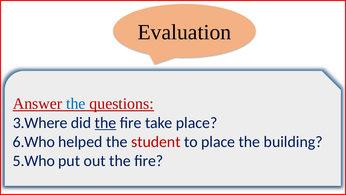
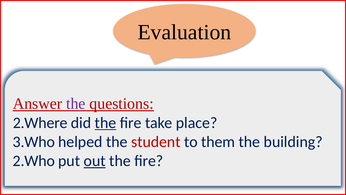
the at (76, 104) colour: blue -> purple
3.Where: 3.Where -> 2.Where
6.Who: 6.Who -> 3.Who
to place: place -> them
5.Who: 5.Who -> 2.Who
out underline: none -> present
